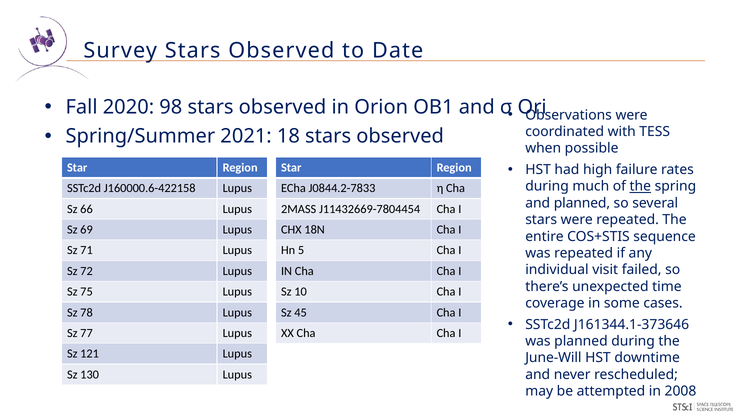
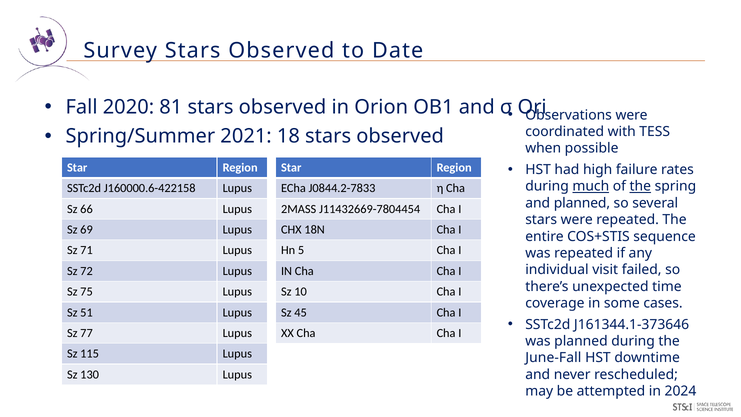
98: 98 -> 81
much underline: none -> present
78: 78 -> 51
121: 121 -> 115
June-Will: June-Will -> June-Fall
2008: 2008 -> 2024
